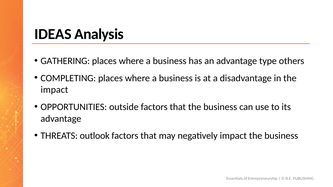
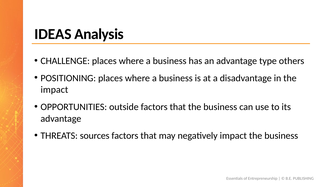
GATHERING: GATHERING -> CHALLENGE
COMPLETING: COMPLETING -> POSITIONING
outlook: outlook -> sources
